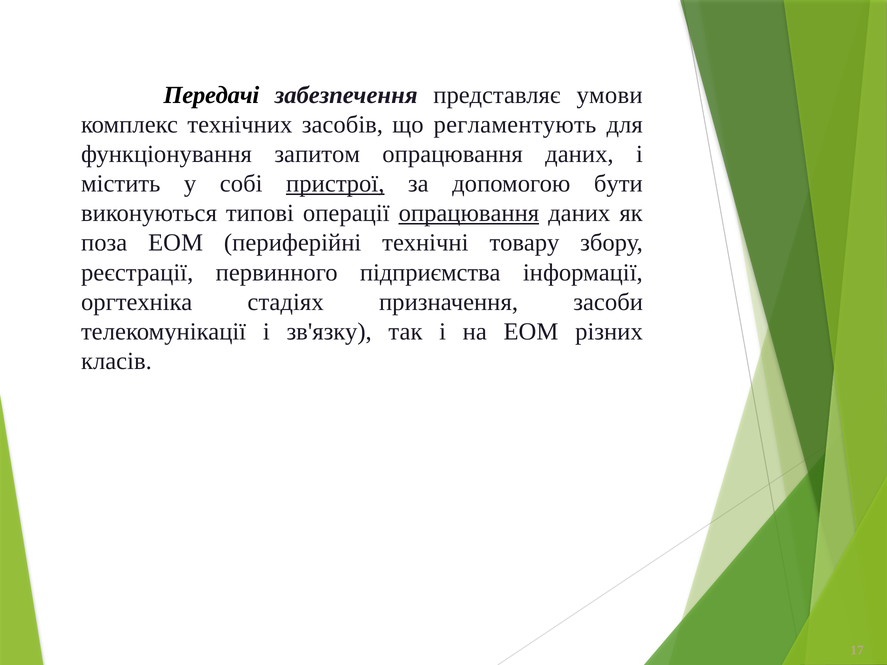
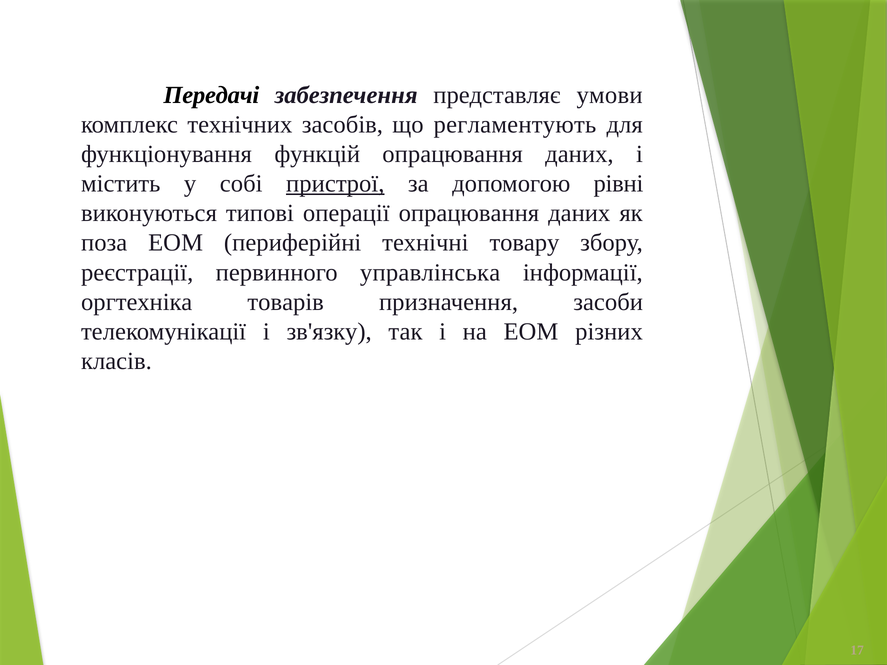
запитом: запитом -> функцій
бути: бути -> рівні
опрацювання at (469, 213) underline: present -> none
підприємства: підприємства -> управлінська
стадіях: стадіях -> товарів
